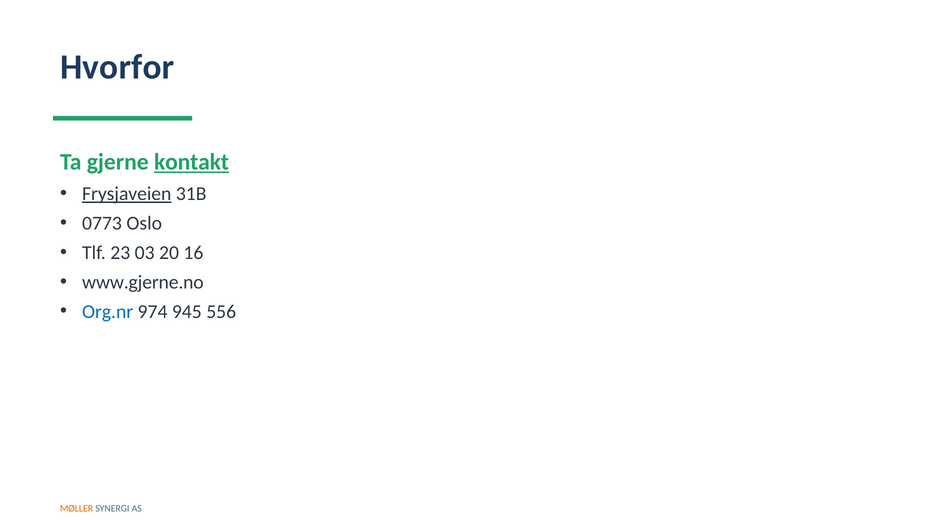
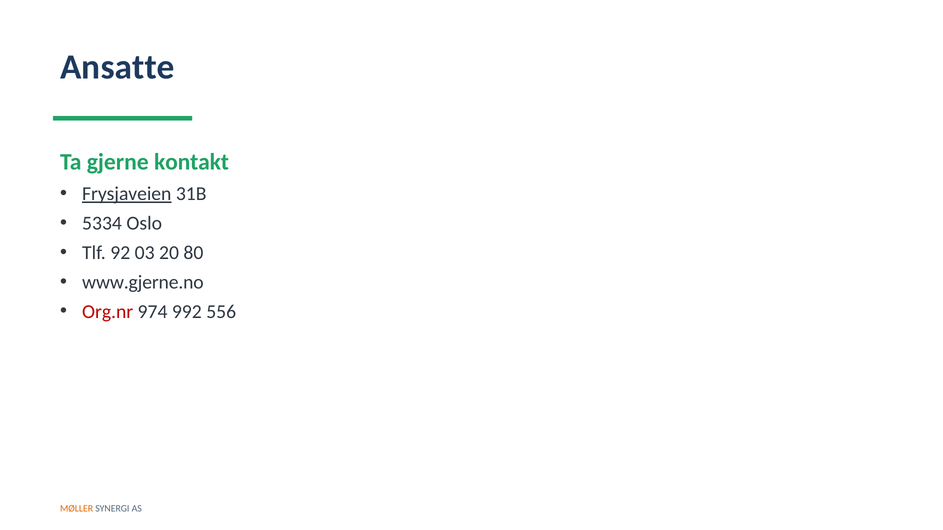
Hvorfor: Hvorfor -> Ansatte
kontakt underline: present -> none
0773: 0773 -> 5334
23: 23 -> 92
16: 16 -> 80
Org.nr colour: blue -> red
945: 945 -> 992
